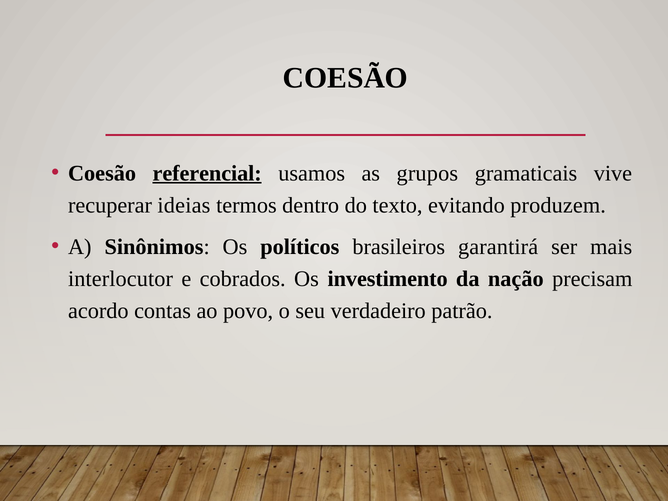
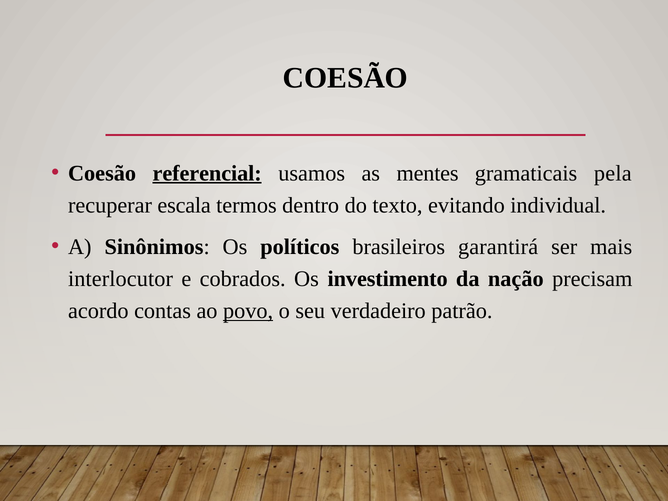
grupos: grupos -> mentes
vive: vive -> pela
ideias: ideias -> escala
produzem: produzem -> individual
povo underline: none -> present
